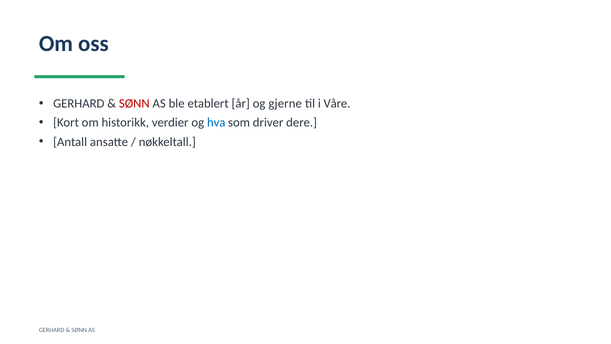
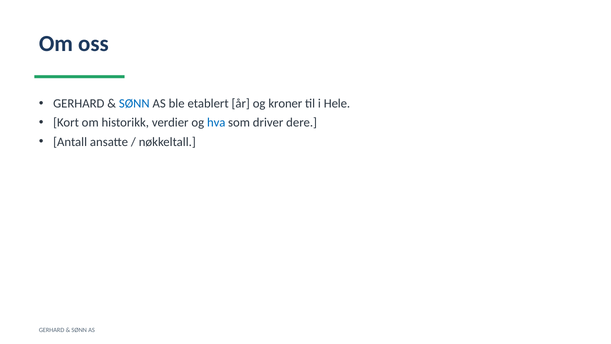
SØNN at (134, 103) colour: red -> blue
gjerne: gjerne -> kroner
Våre: Våre -> Hele
